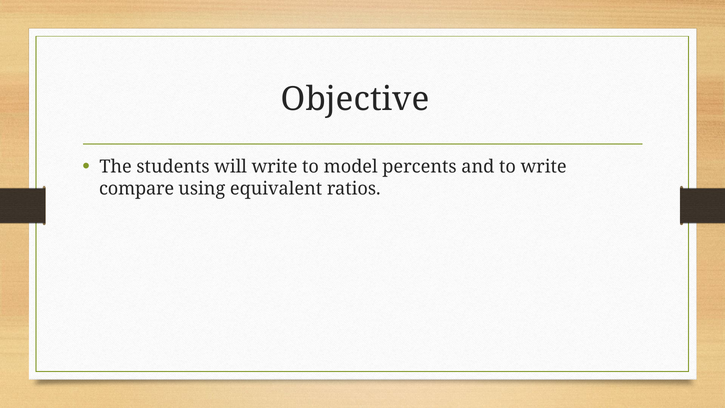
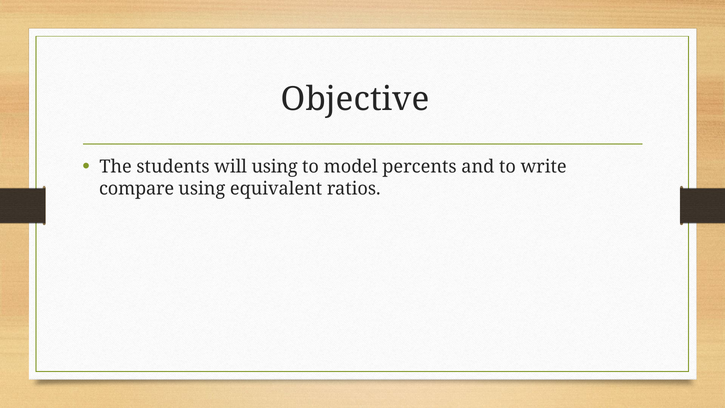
will write: write -> using
